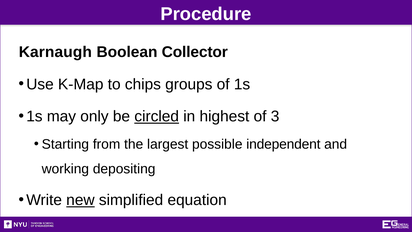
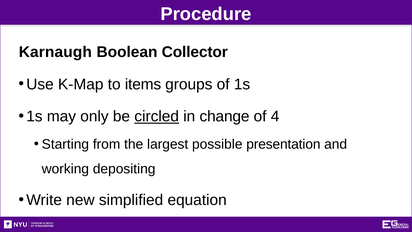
chips: chips -> items
highest: highest -> change
3: 3 -> 4
independent: independent -> presentation
new underline: present -> none
